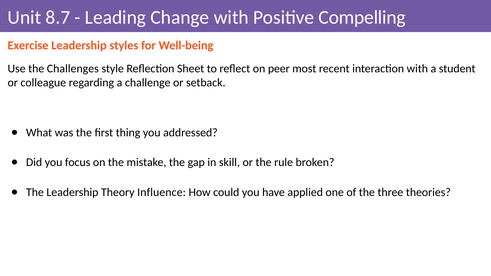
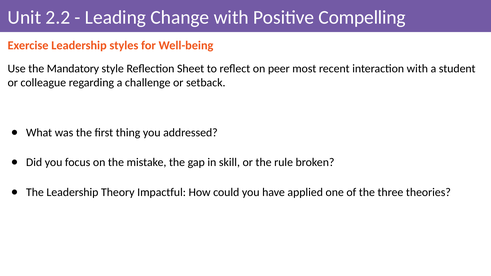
8.7: 8.7 -> 2.2
Challenges: Challenges -> Mandatory
Influence: Influence -> Impactful
